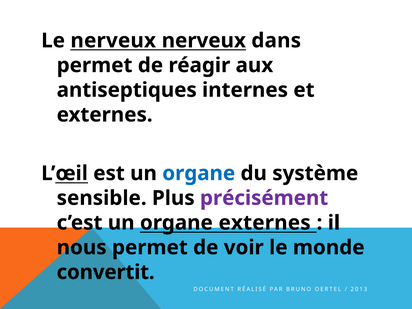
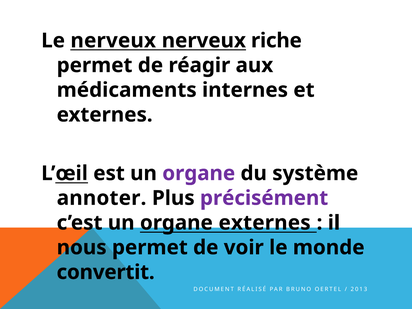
dans: dans -> riche
antiseptiques: antiseptiques -> médicaments
organe at (199, 173) colour: blue -> purple
sensible: sensible -> annoter
